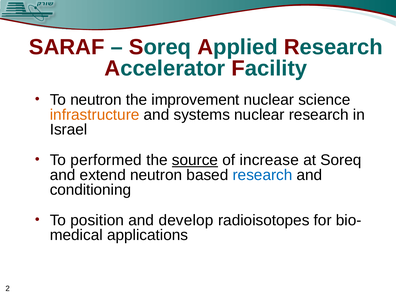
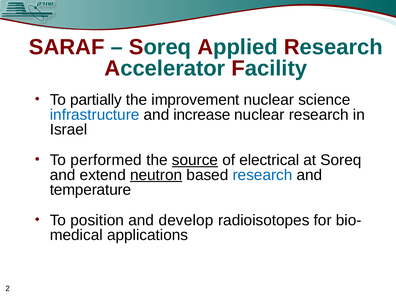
To neutron: neutron -> partially
infrastructure colour: orange -> blue
systems: systems -> increase
increase: increase -> electrical
neutron at (156, 175) underline: none -> present
conditioning: conditioning -> temperature
